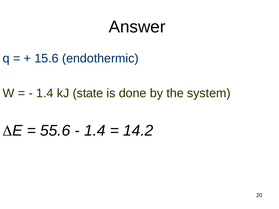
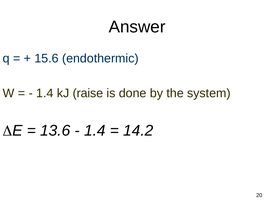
state: state -> raise
55.6: 55.6 -> 13.6
